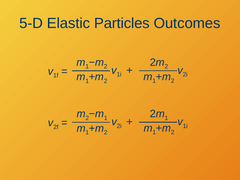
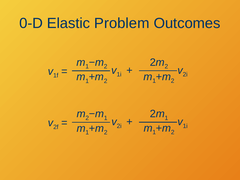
5-D: 5-D -> 0-D
Particles: Particles -> Problem
